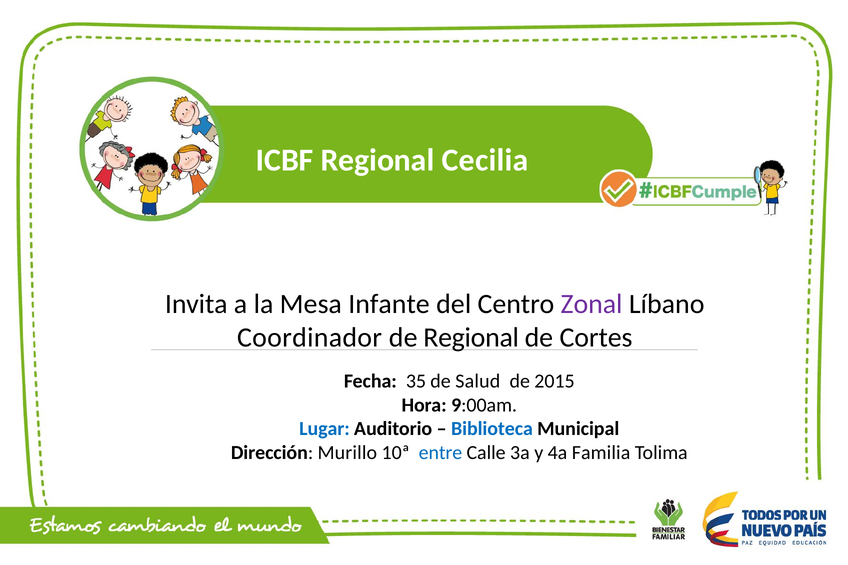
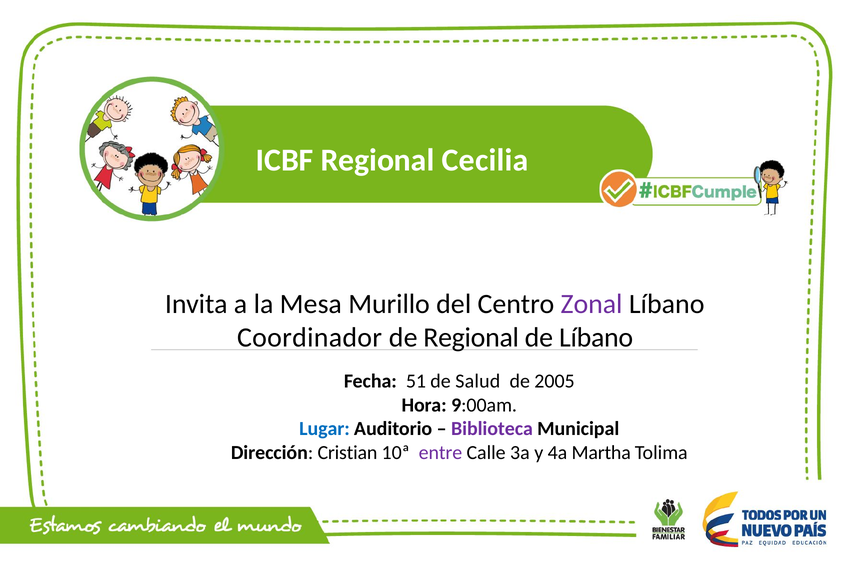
Infante: Infante -> Murillo
de Cortes: Cortes -> Líbano
35: 35 -> 51
2015: 2015 -> 2005
Biblioteca colour: blue -> purple
Murillo: Murillo -> Cristian
entre colour: blue -> purple
Familia: Familia -> Martha
